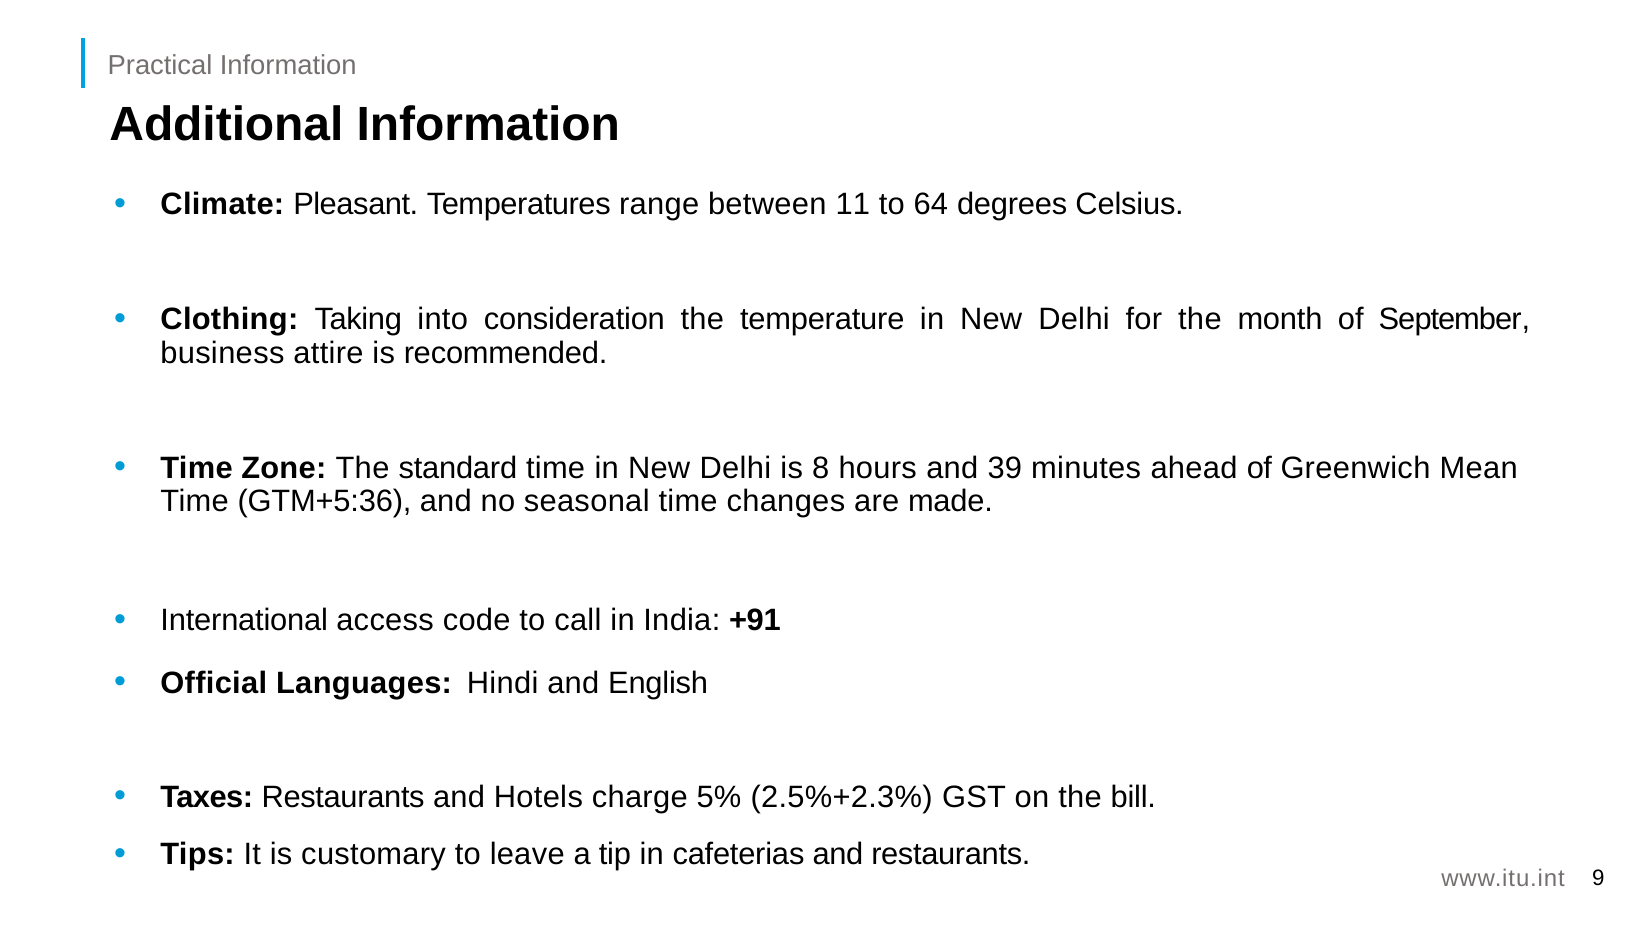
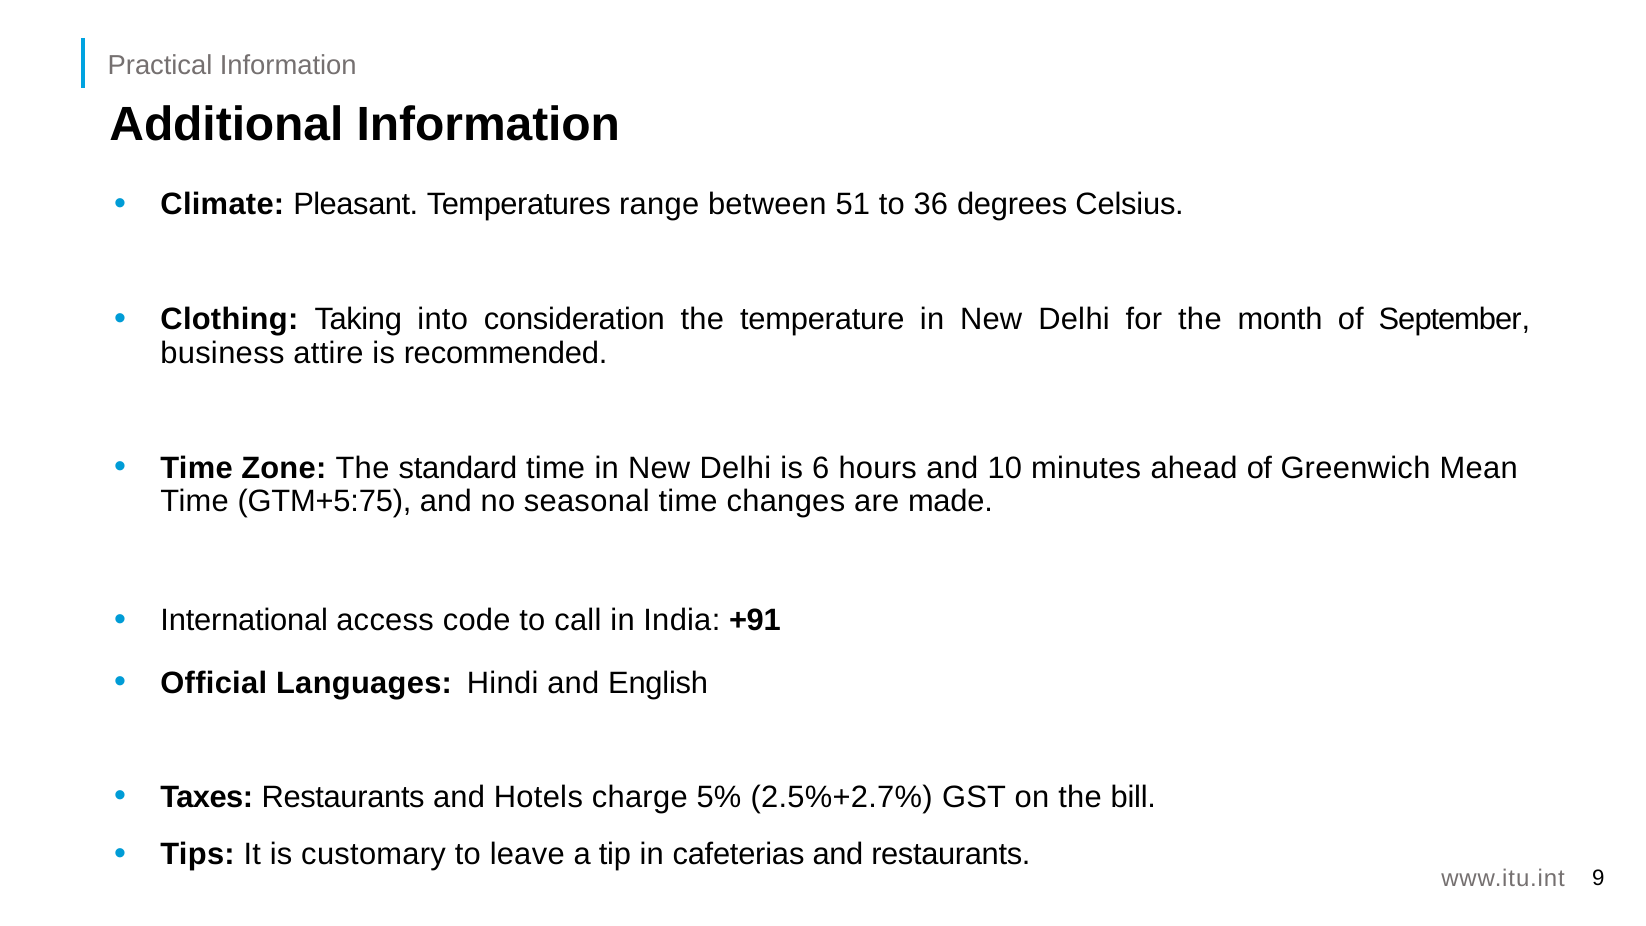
11: 11 -> 51
64: 64 -> 36
8: 8 -> 6
39: 39 -> 10
GTM+5:36: GTM+5:36 -> GTM+5:75
2.5%+2.3%: 2.5%+2.3% -> 2.5%+2.7%
